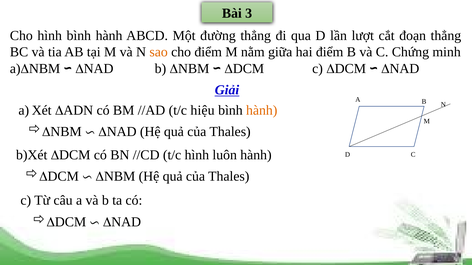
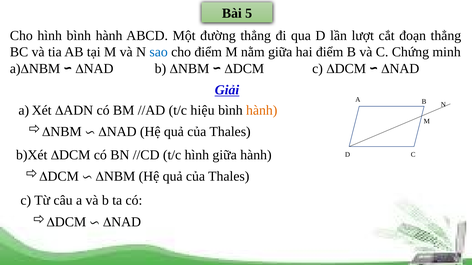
3: 3 -> 5
sao colour: orange -> blue
hình luôn: luôn -> giữa
